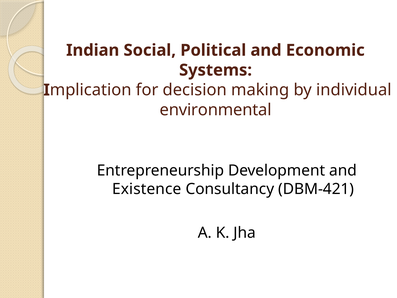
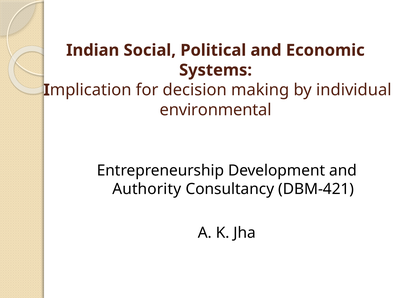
Existence: Existence -> Authority
